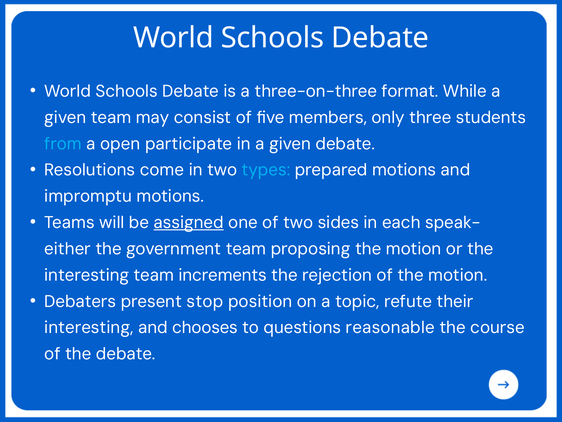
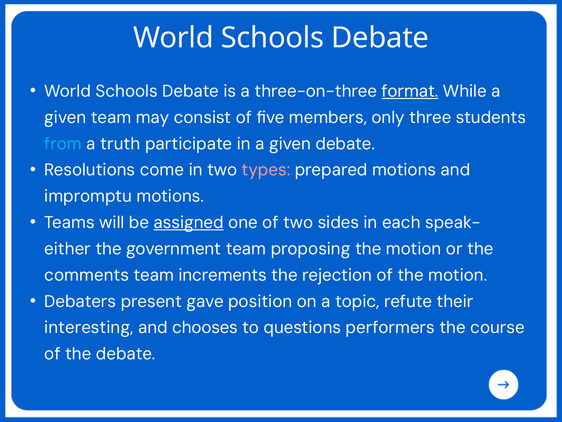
format underline: none -> present
open: open -> truth
types colour: light blue -> pink
interesting at (87, 275): interesting -> comments
stop: stop -> gave
reasonable: reasonable -> performers
